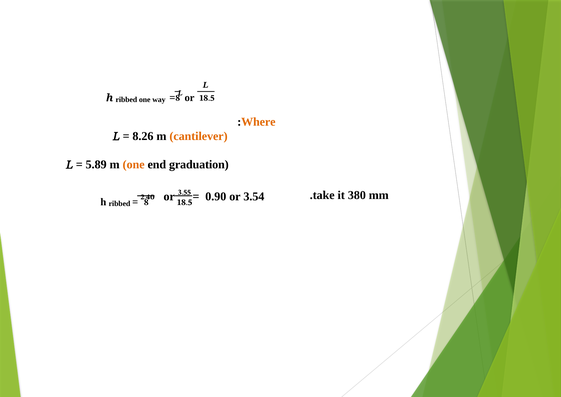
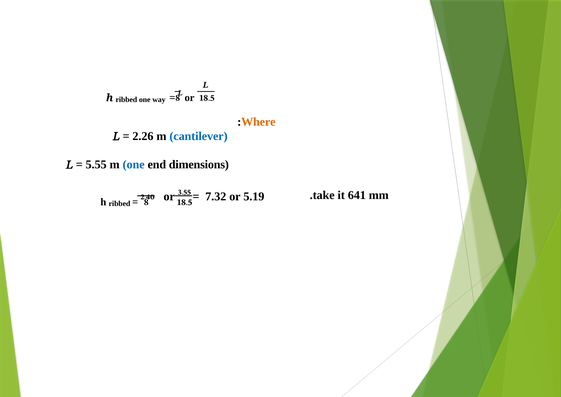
8.26: 8.26 -> 2.26
cantilever colour: orange -> blue
5.89: 5.89 -> 5.55
one at (134, 164) colour: orange -> blue
graduation: graduation -> dimensions
0.90: 0.90 -> 7.32
3.54: 3.54 -> 5.19
380: 380 -> 641
